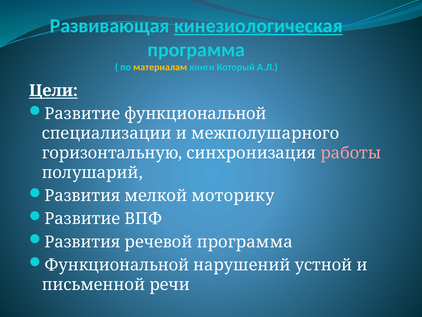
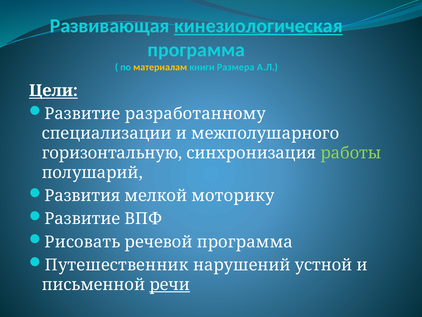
Который: Который -> Размера
Развитие функциональной: функциональной -> разработанному
работы colour: pink -> light green
Развития at (83, 242): Развития -> Рисовать
Функциональной at (117, 265): Функциональной -> Путешественник
речи underline: none -> present
